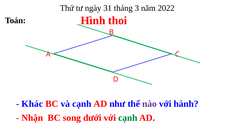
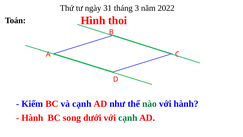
Khác: Khác -> Kiểm
nào colour: purple -> green
Nhận at (32, 118): Nhận -> Hành
